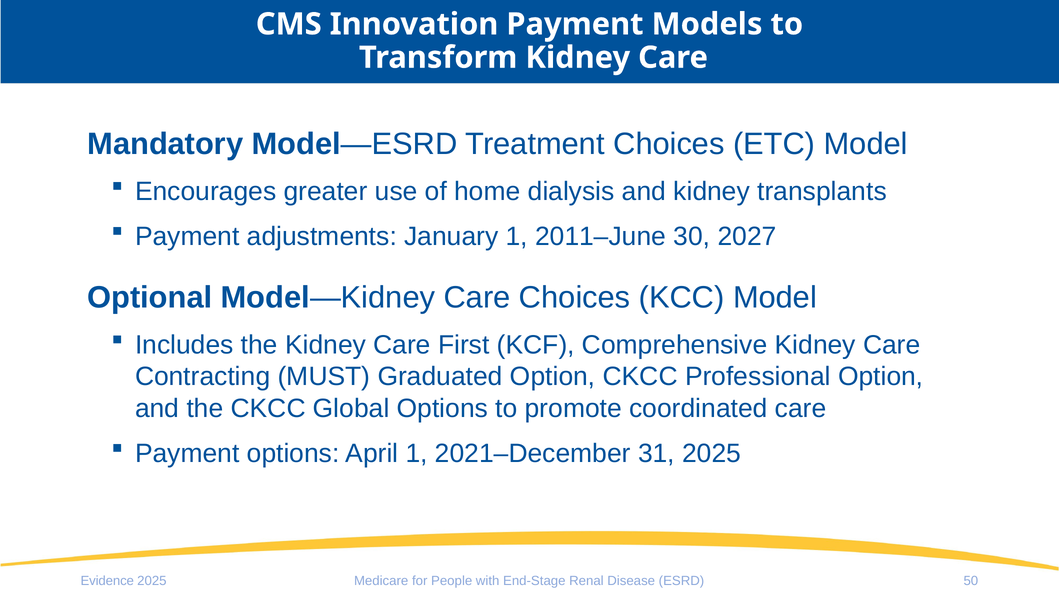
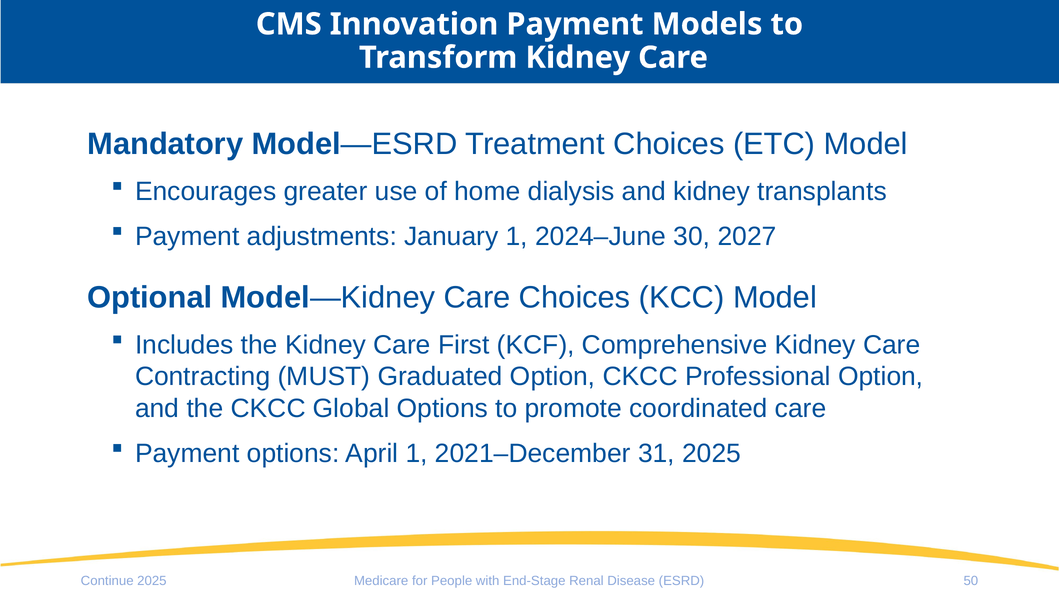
2011–June: 2011–June -> 2024–June
Evidence: Evidence -> Continue
